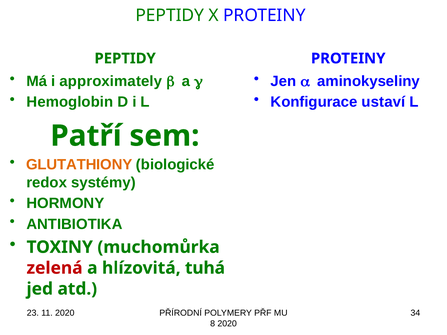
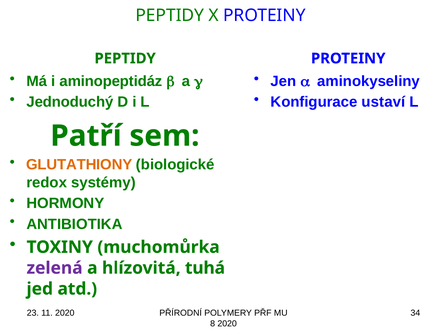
approximately: approximately -> aminopeptidáz
Hemoglobin: Hemoglobin -> Jednoduchý
zelená colour: red -> purple
